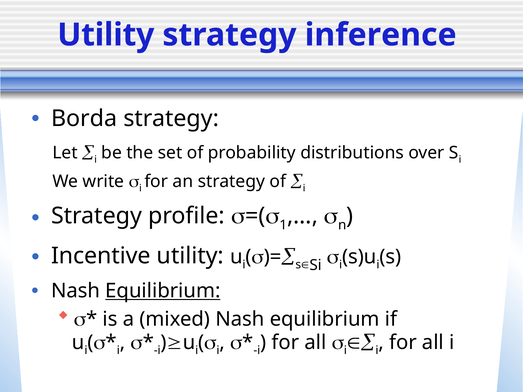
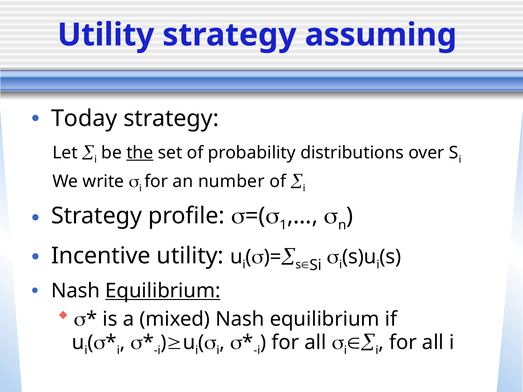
inference: inference -> assuming
Borda: Borda -> Today
the underline: none -> present
an strategy: strategy -> number
